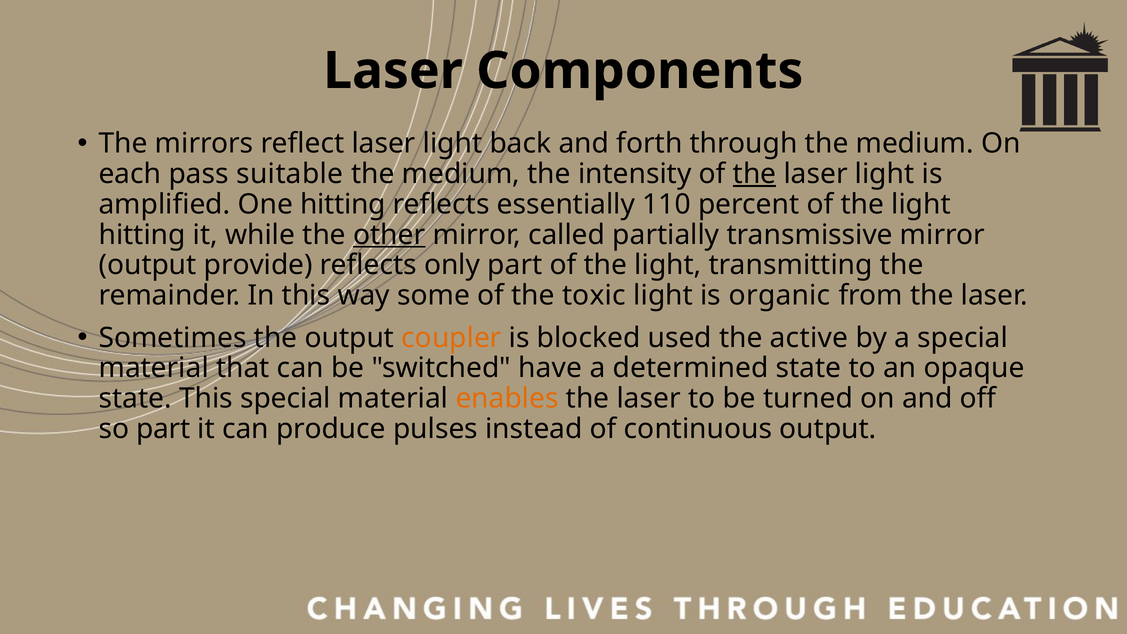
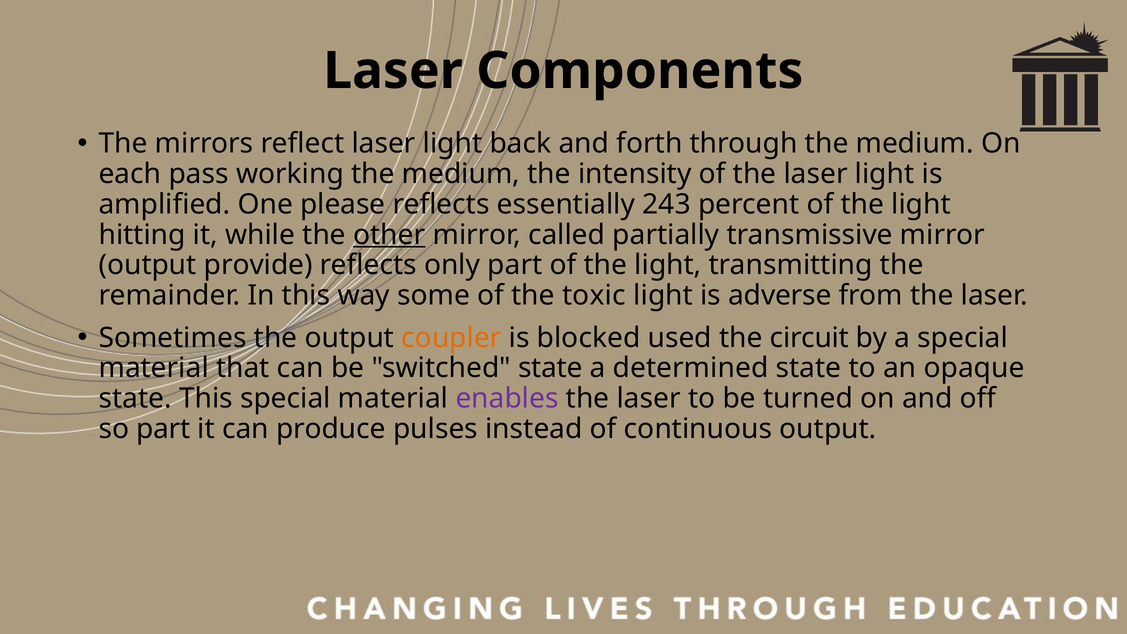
suitable: suitable -> working
the at (755, 174) underline: present -> none
One hitting: hitting -> please
110: 110 -> 243
organic: organic -> adverse
active: active -> circuit
switched have: have -> state
enables colour: orange -> purple
